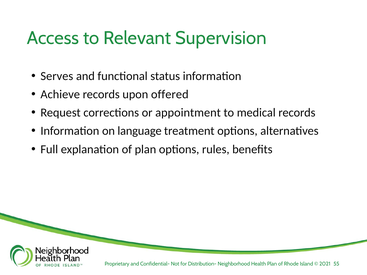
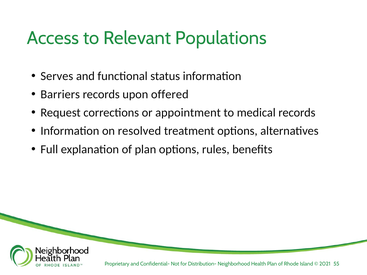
Supervision: Supervision -> Populations
Achieve: Achieve -> Barriers
language: language -> resolved
